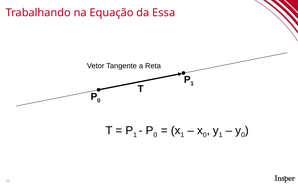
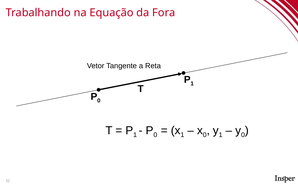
Essa: Essa -> Fora
